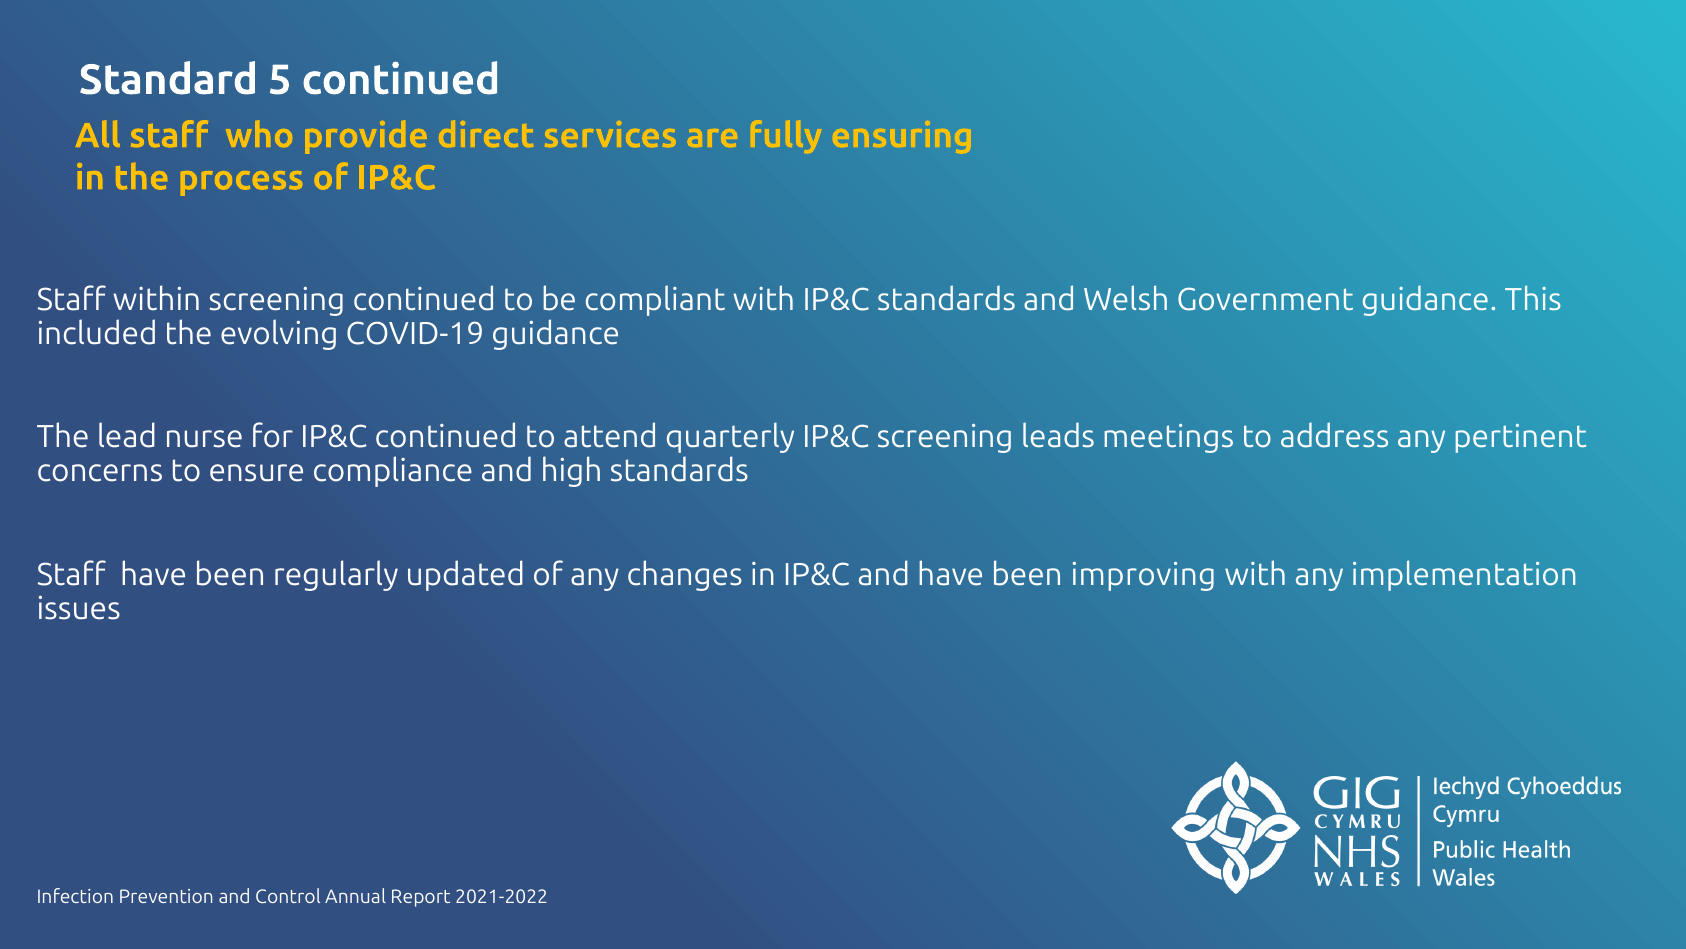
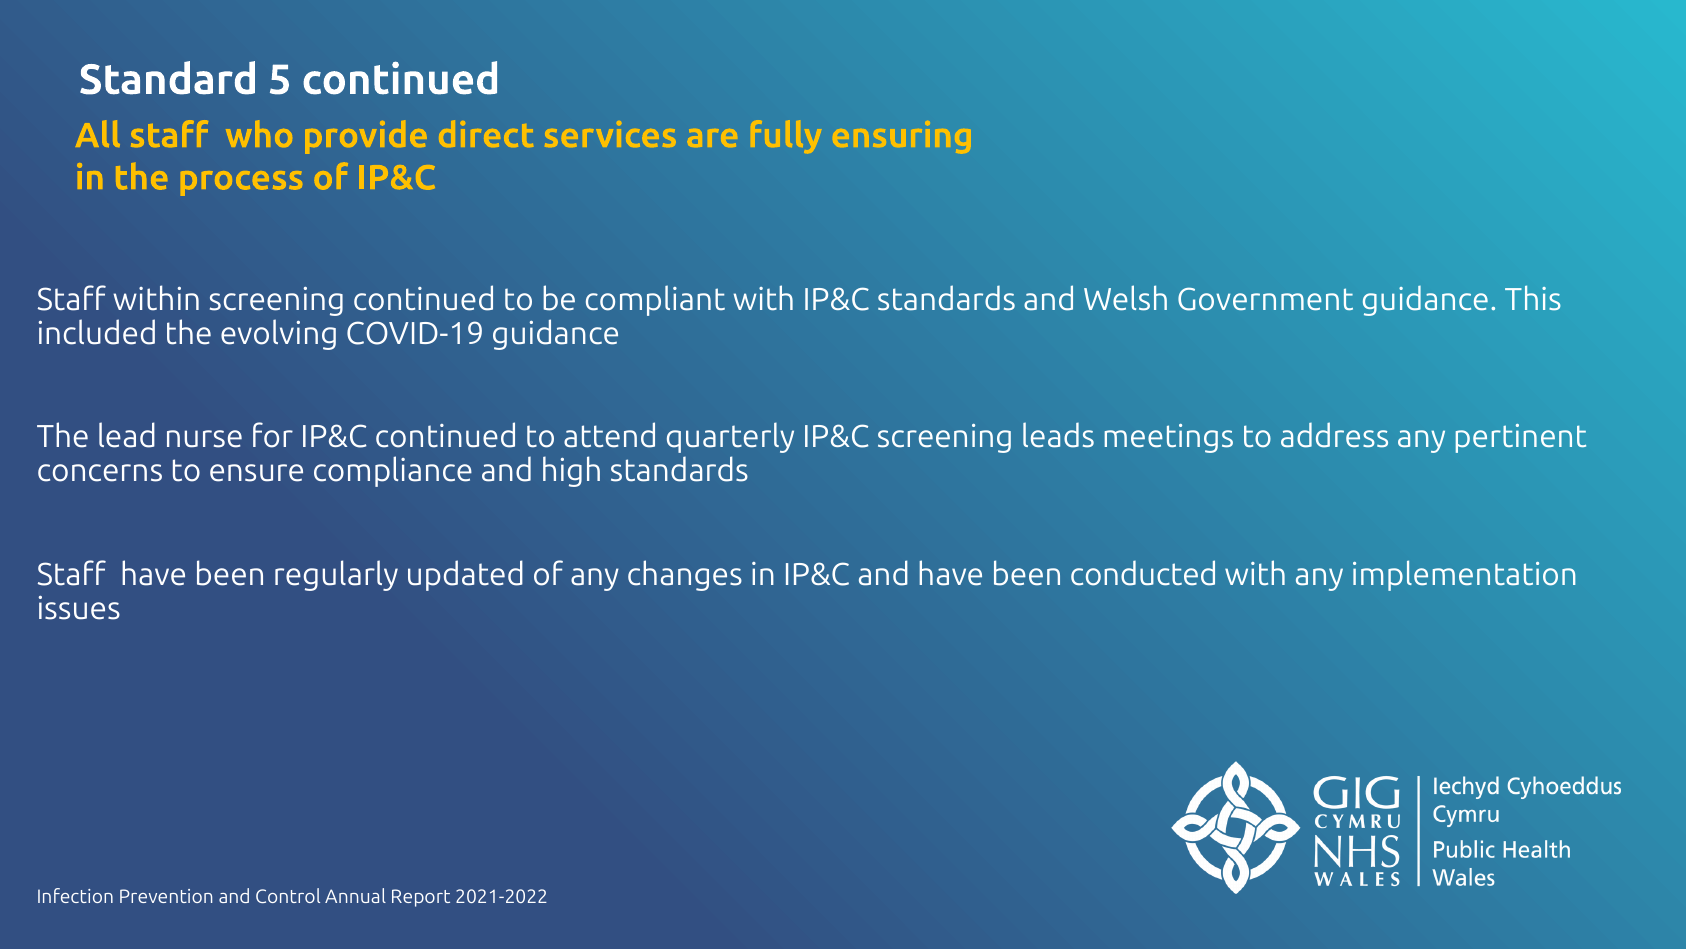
improving: improving -> conducted
